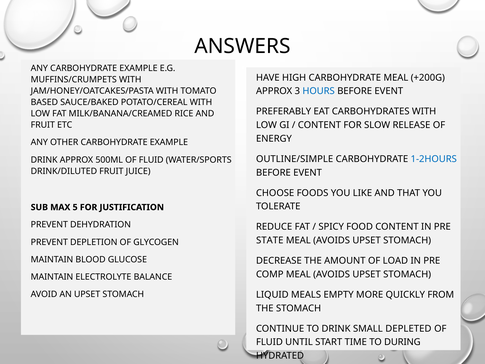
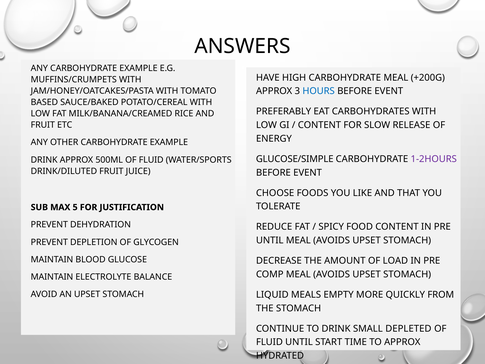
OUTLINE/SIMPLE: OUTLINE/SIMPLE -> GLUCOSE/SIMPLE
1-2HOURS colour: blue -> purple
STATE at (270, 240): STATE -> UNTIL
TO DURING: DURING -> APPROX
